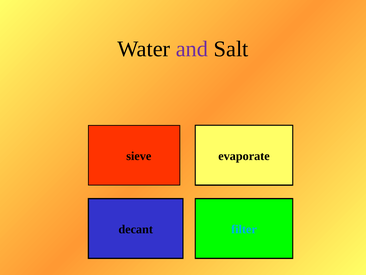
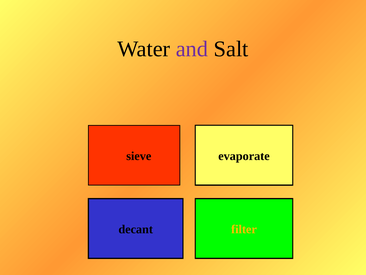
filter colour: light blue -> yellow
